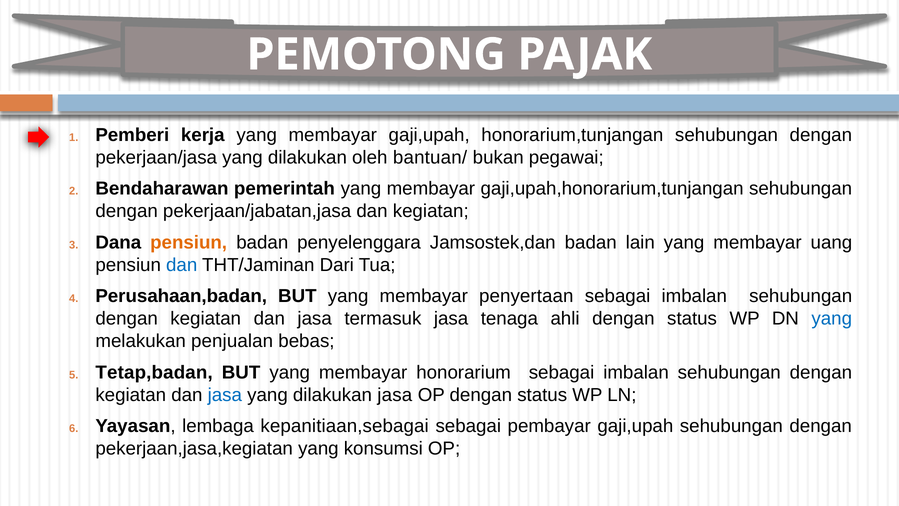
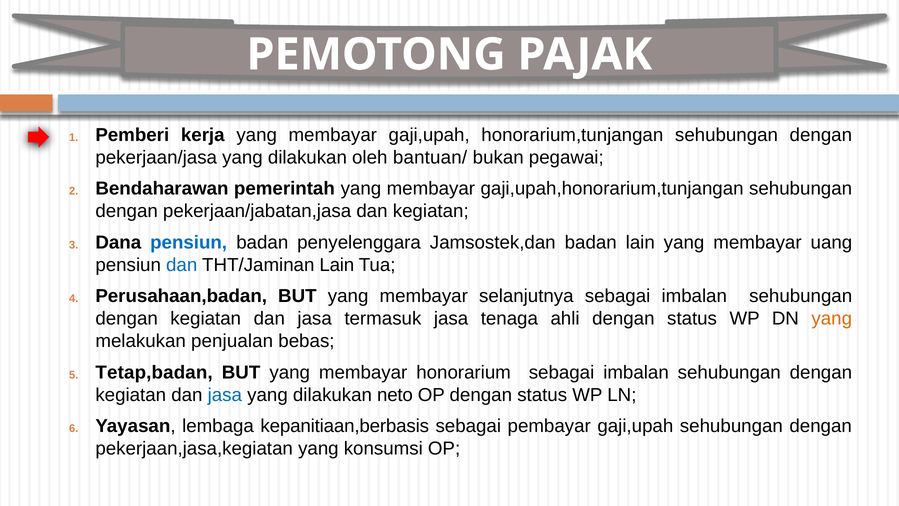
pensiun at (189, 242) colour: orange -> blue
THT/Jaminan Dari: Dari -> Lain
penyertaan: penyertaan -> selanjutnya
yang at (832, 319) colour: blue -> orange
dilakukan jasa: jasa -> neto
kepanitiaan,sebagai: kepanitiaan,sebagai -> kepanitiaan,berbasis
